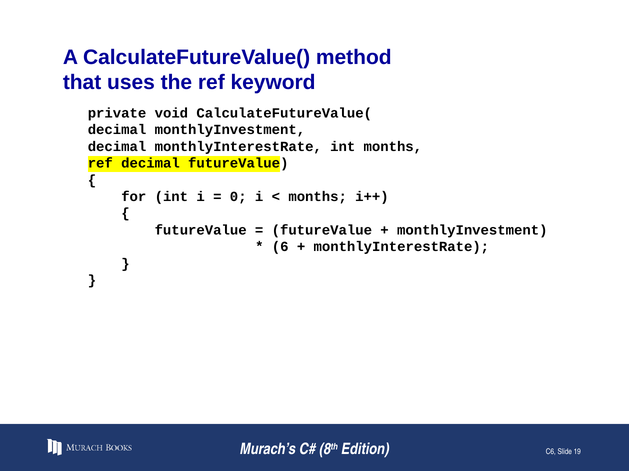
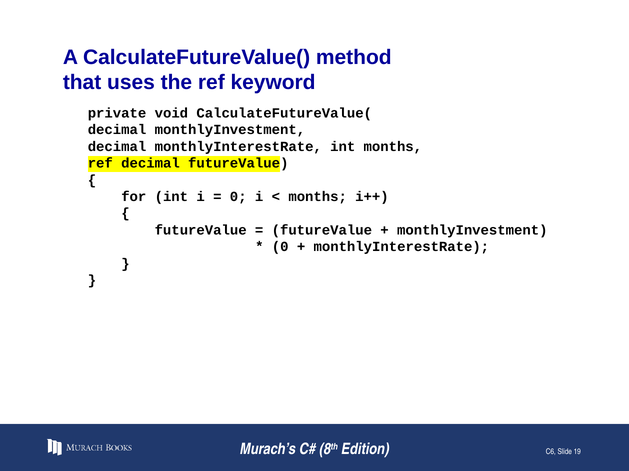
6 at (280, 247): 6 -> 0
